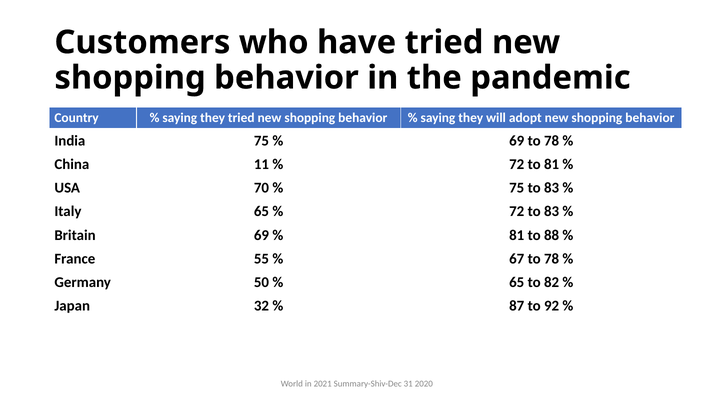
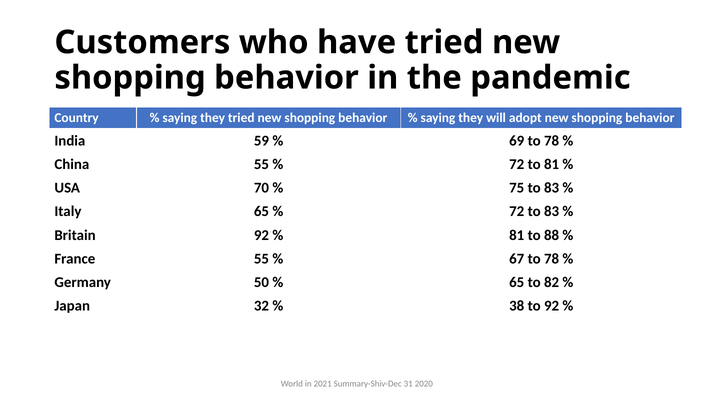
India 75: 75 -> 59
China 11: 11 -> 55
Britain 69: 69 -> 92
87: 87 -> 38
